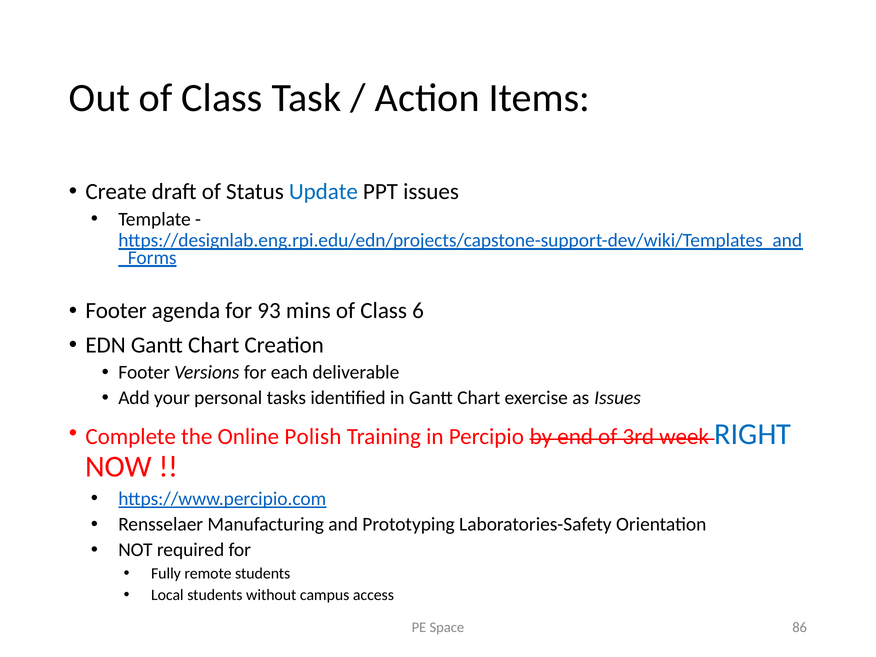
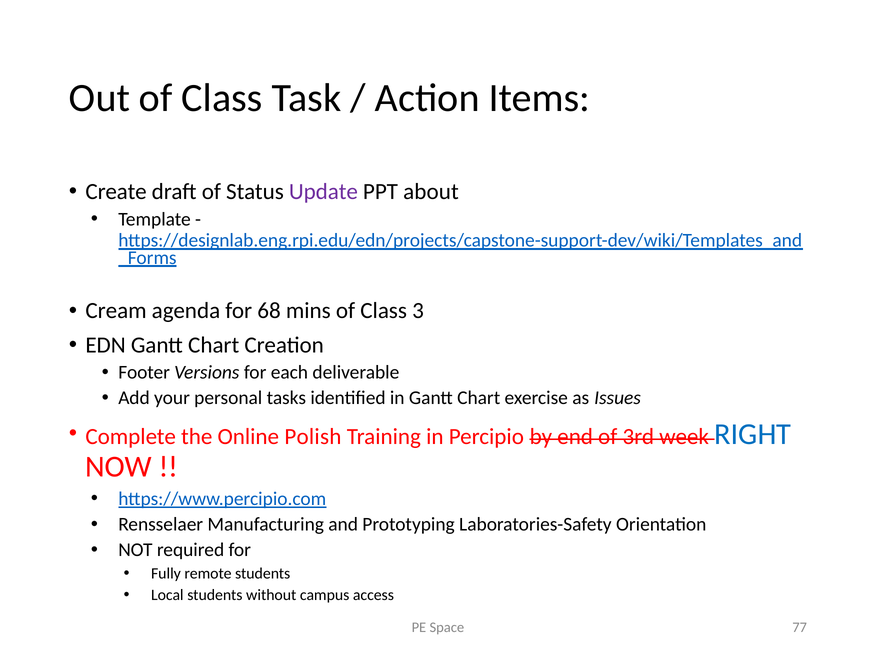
Update colour: blue -> purple
PPT issues: issues -> about
Footer at (116, 311): Footer -> Cream
93: 93 -> 68
6: 6 -> 3
86: 86 -> 77
